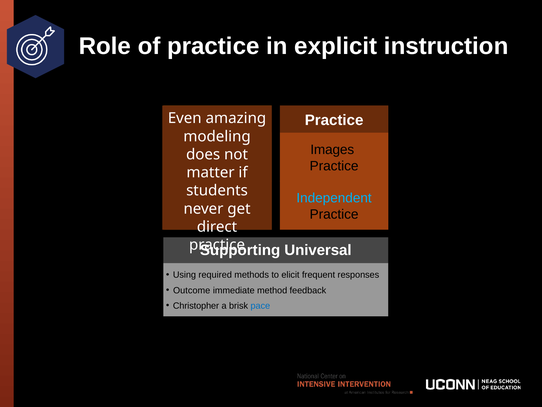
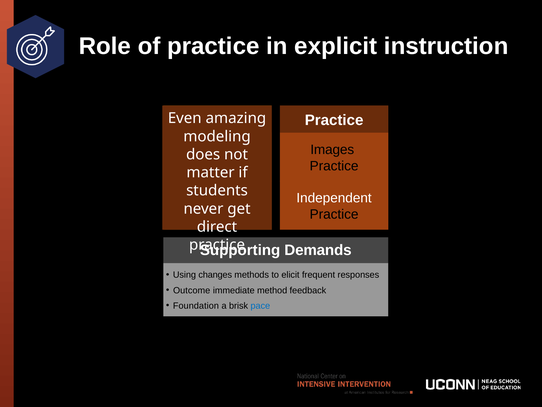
Independent colour: light blue -> white
Universal: Universal -> Demands
required: required -> changes
Christopher: Christopher -> Foundation
